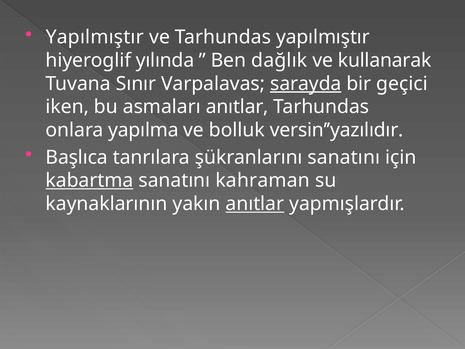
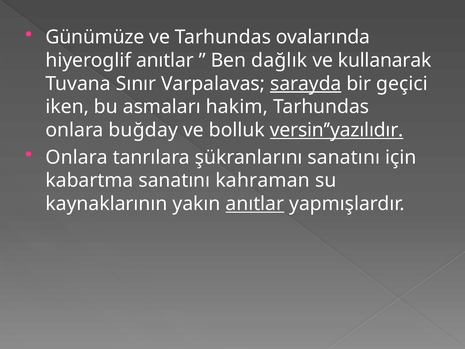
Yapılmıştır at (95, 37): Yapılmıştır -> Günümüze
Tarhundas yapılmıştır: yapılmıştır -> ovalarında
hiyeroglif yılında: yılında -> anıtlar
asmaları anıtlar: anıtlar -> hakim
yapılma: yapılma -> buğday
versin’’yazılıdır underline: none -> present
Başlıca at (77, 157): Başlıca -> Onlara
kabartma underline: present -> none
